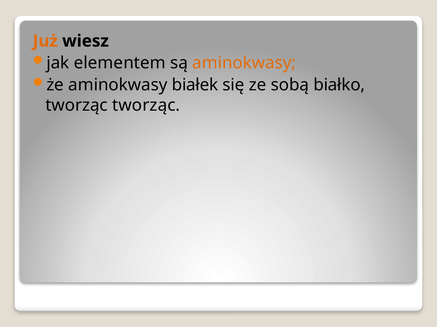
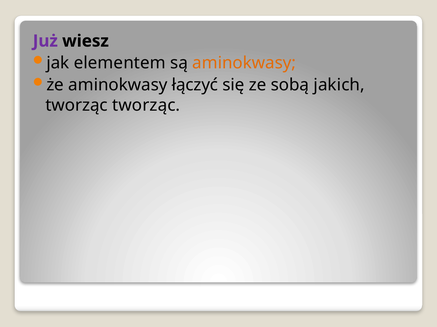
Już colour: orange -> purple
białek: białek -> łączyć
białko: białko -> jakich
